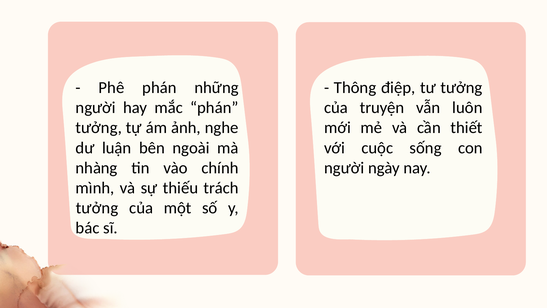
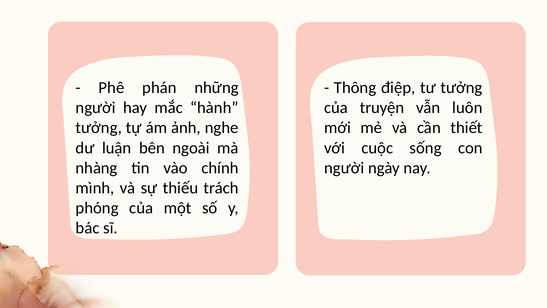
mắc phán: phán -> hành
tưởng at (97, 208): tưởng -> phóng
